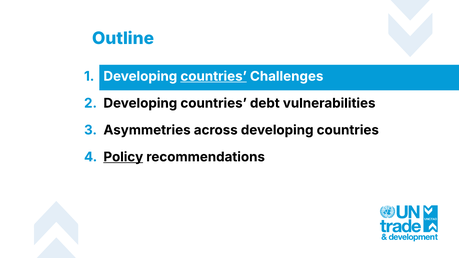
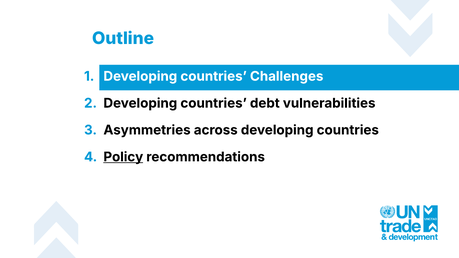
countries at (214, 76) underline: present -> none
